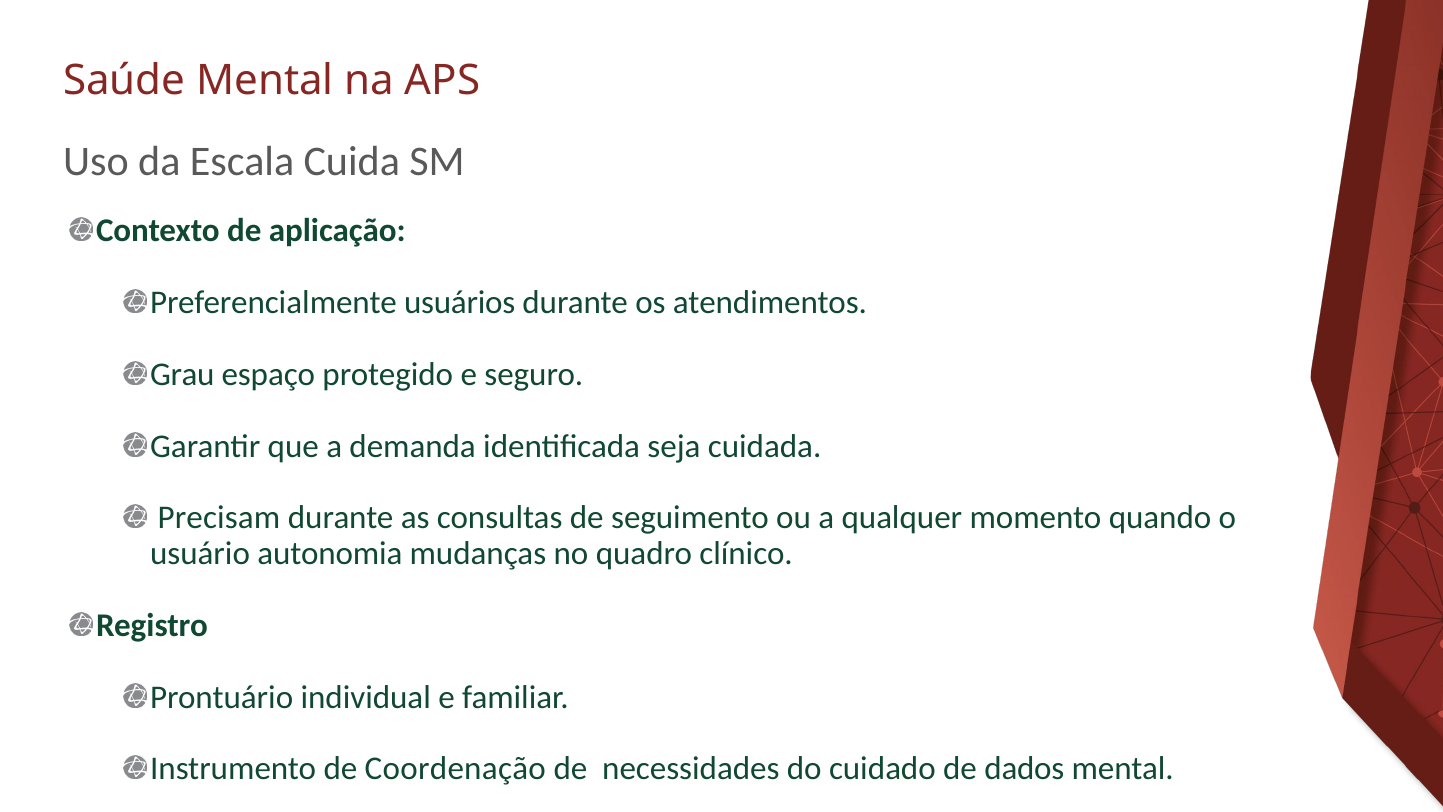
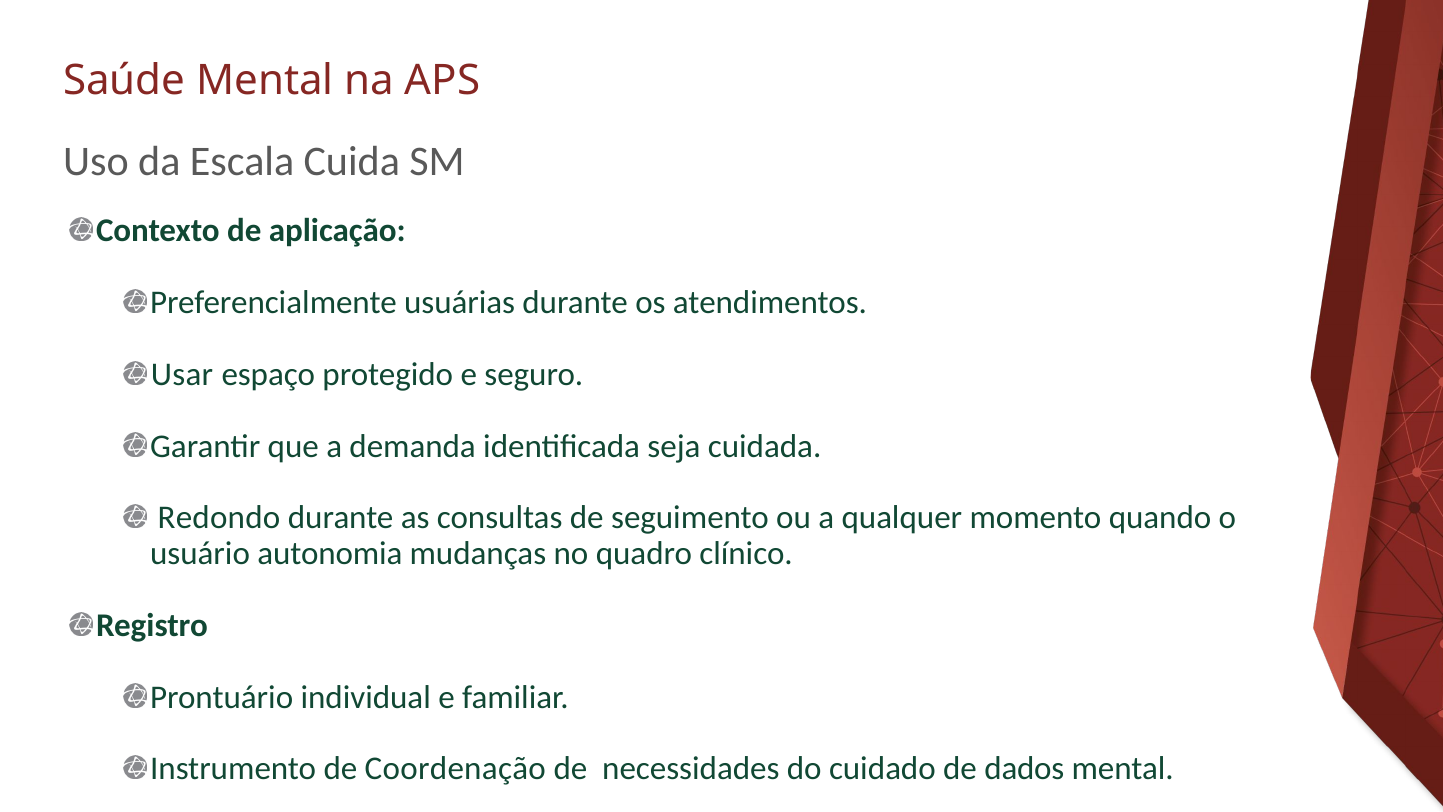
usuários: usuários -> usuárias
Grau: Grau -> Usar
Precisam: Precisam -> Redondo
